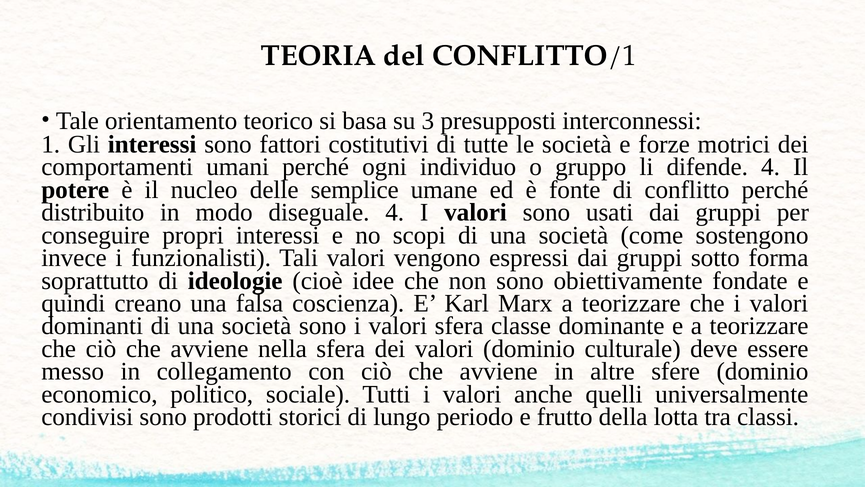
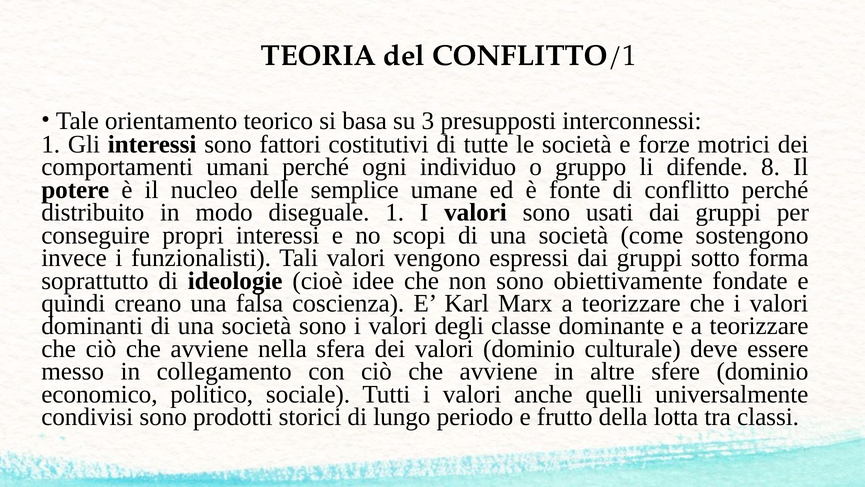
difende 4: 4 -> 8
diseguale 4: 4 -> 1
valori sfera: sfera -> degli
